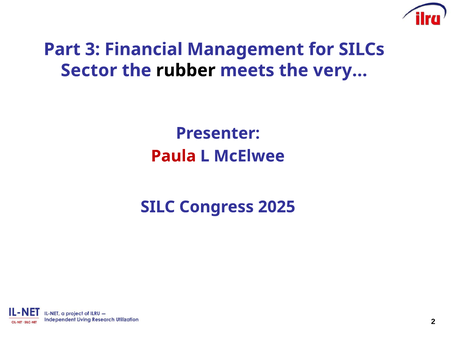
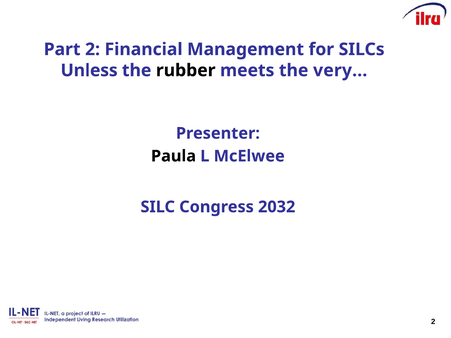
Part 3: 3 -> 2
Sector: Sector -> Unless
Paula colour: red -> black
2025: 2025 -> 2032
